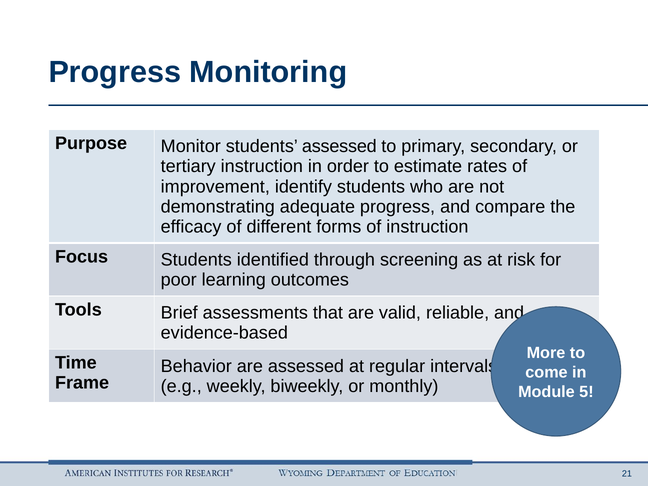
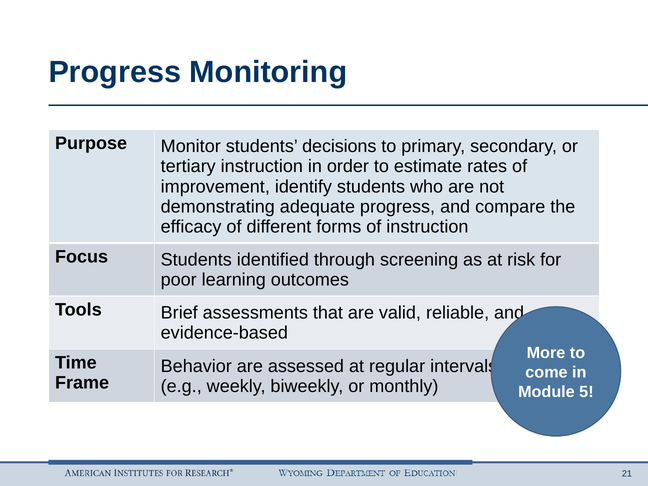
students assessed: assessed -> decisions
